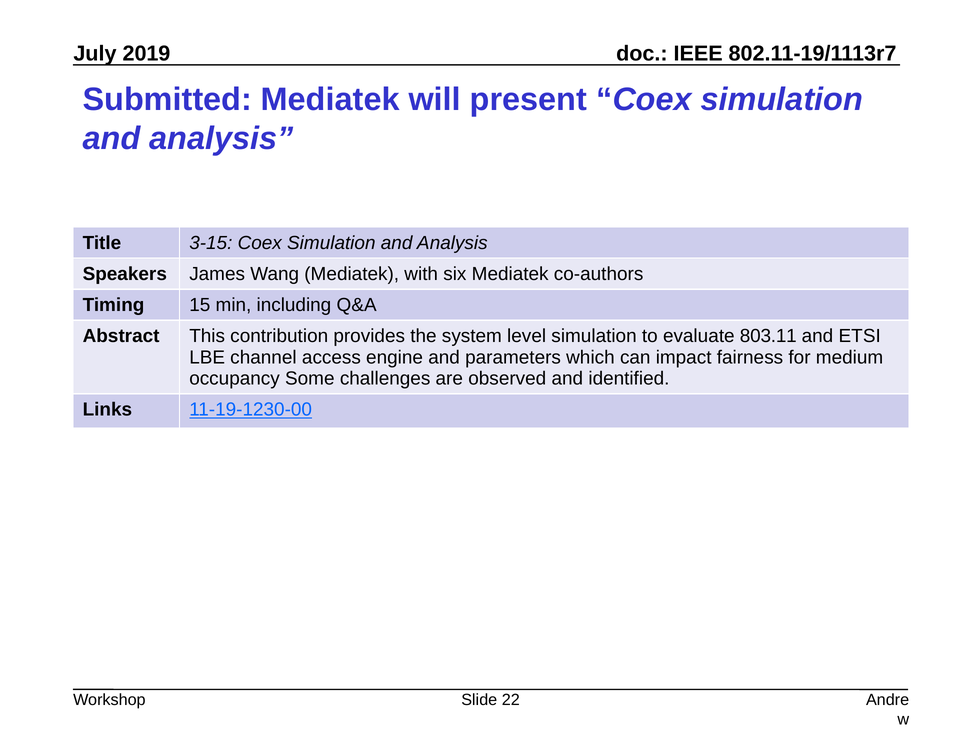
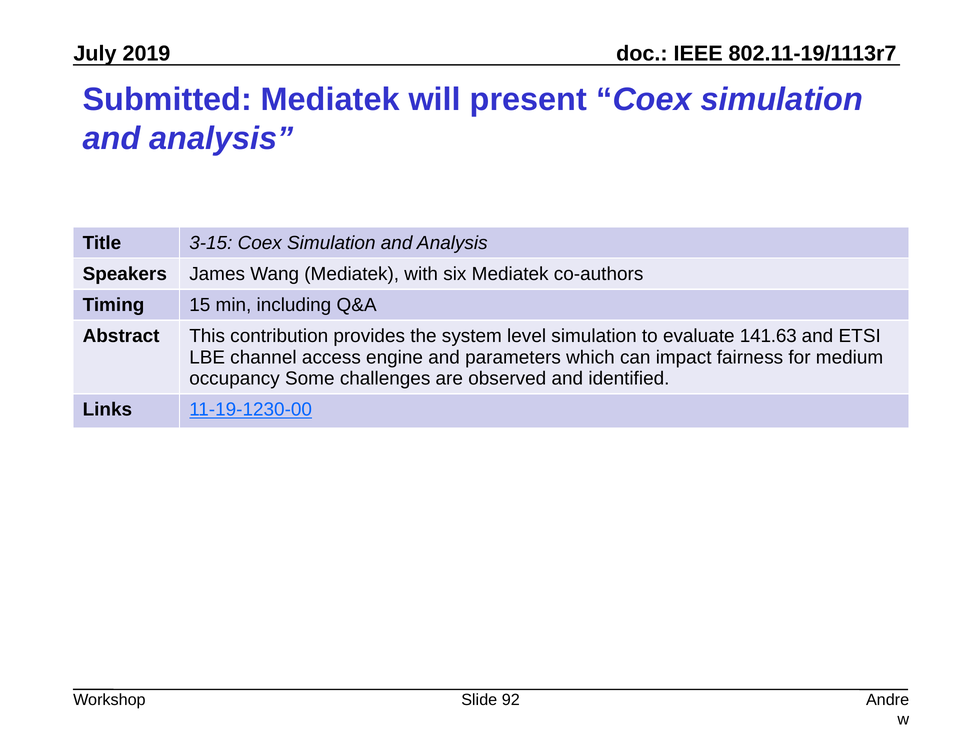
803.11: 803.11 -> 141.63
22: 22 -> 92
